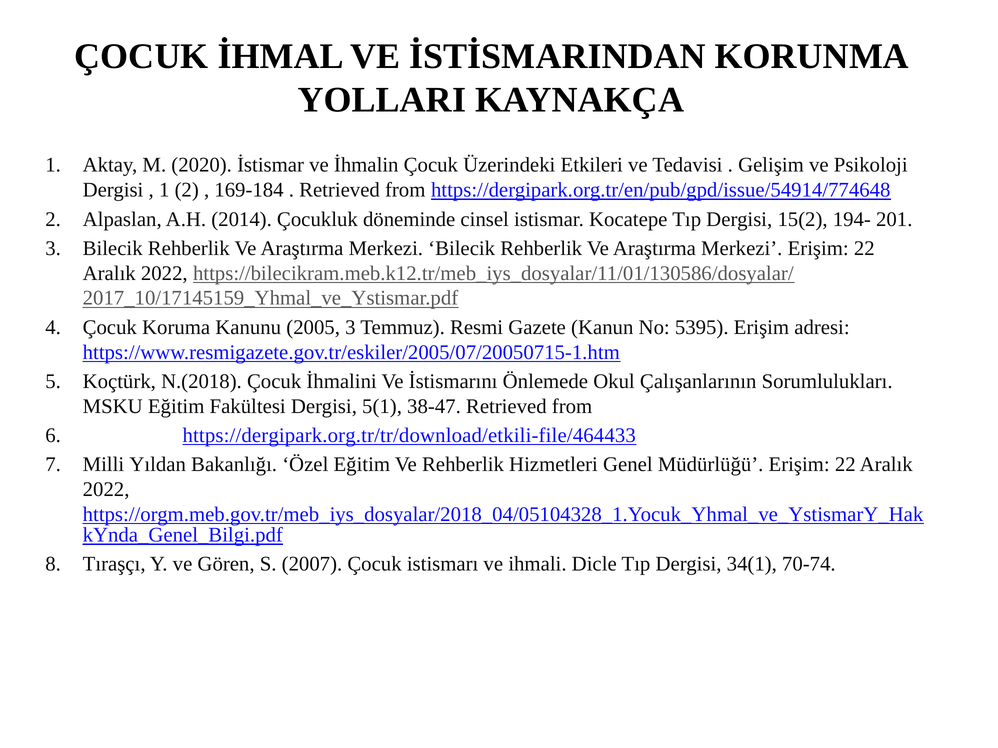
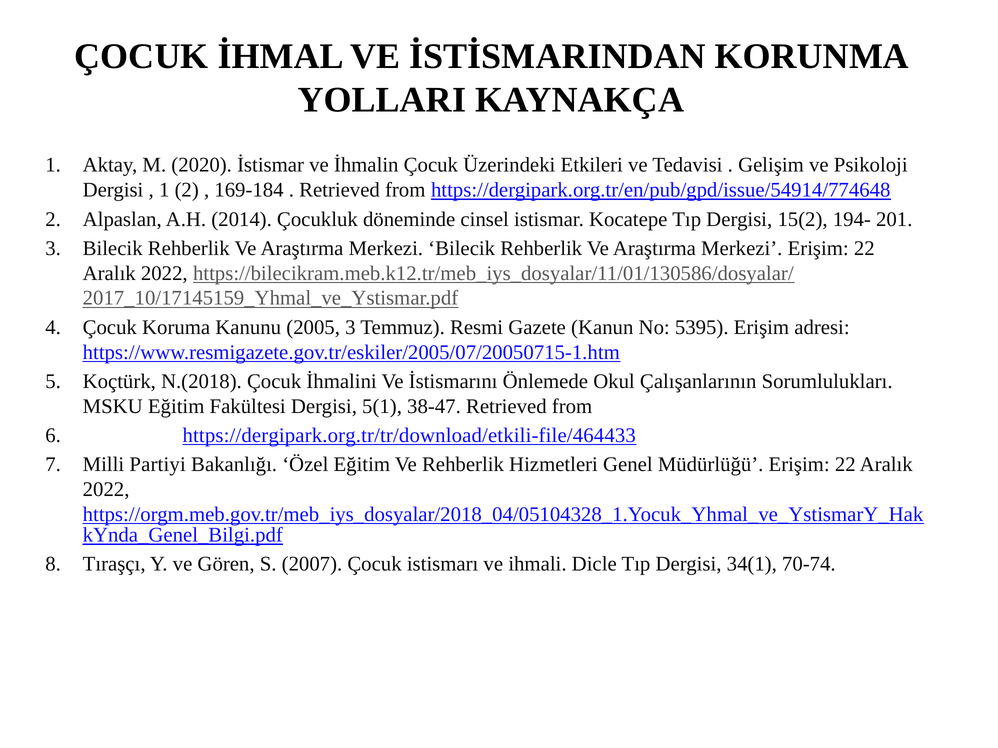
Yıldan: Yıldan -> Partiyi
